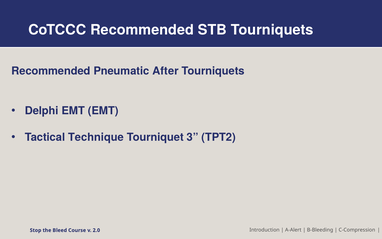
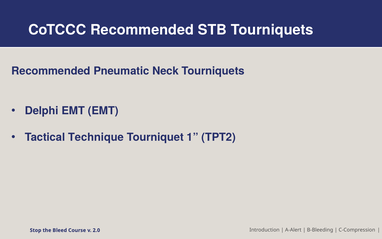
After: After -> Neck
3: 3 -> 1
